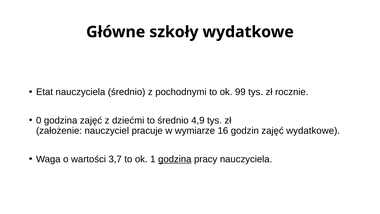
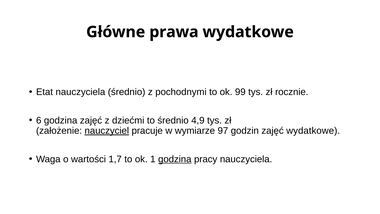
szkoły: szkoły -> prawa
0: 0 -> 6
nauczyciel underline: none -> present
16: 16 -> 97
3,7: 3,7 -> 1,7
